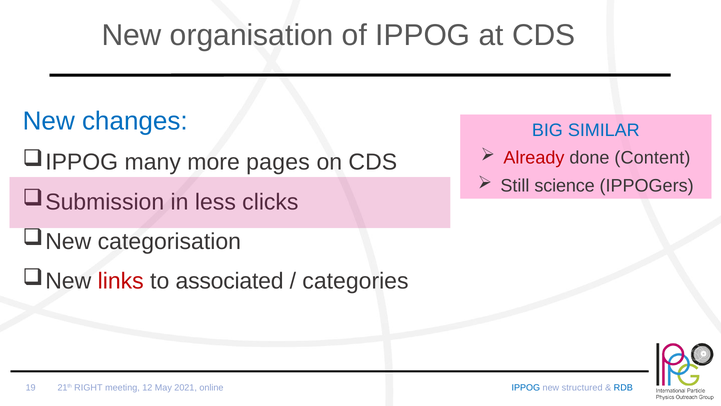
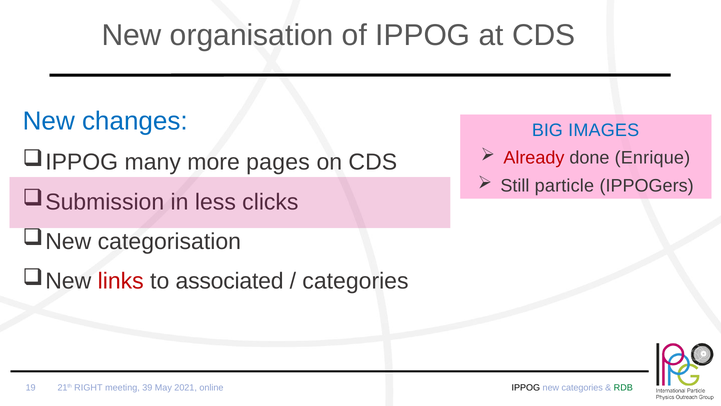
SIMILAR: SIMILAR -> IMAGES
Content: Content -> Enrique
science: science -> particle
12: 12 -> 39
IPPOG at (526, 387) colour: blue -> black
new structured: structured -> categories
RDB colour: blue -> green
